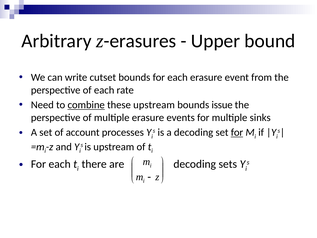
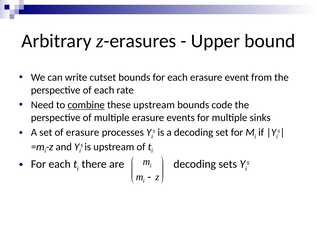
issue: issue -> code
of account: account -> erasure
for at (237, 132) underline: present -> none
